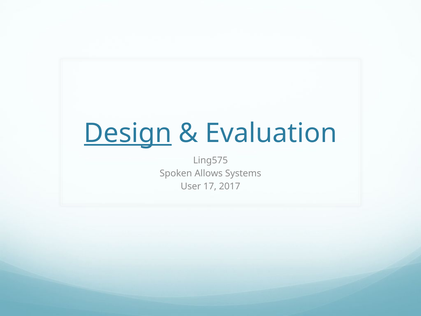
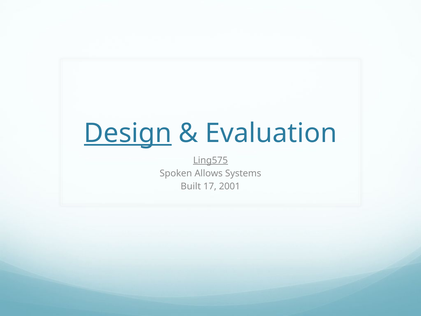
Ling575 underline: none -> present
User: User -> Built
2017: 2017 -> 2001
